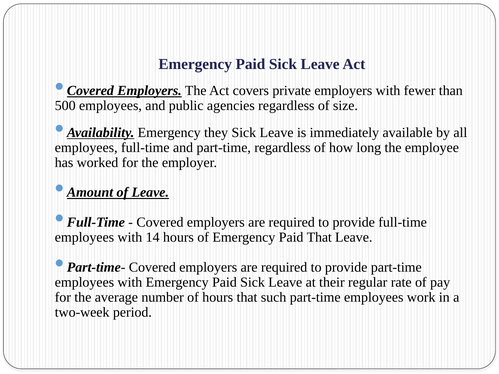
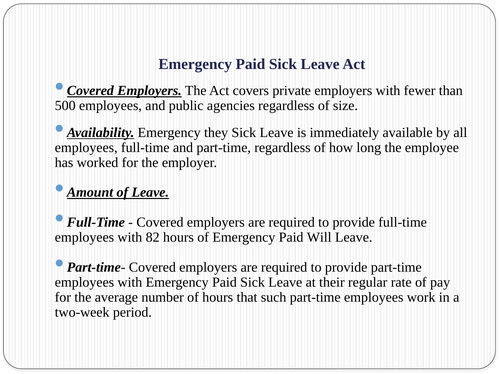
14: 14 -> 82
Paid That: That -> Will
